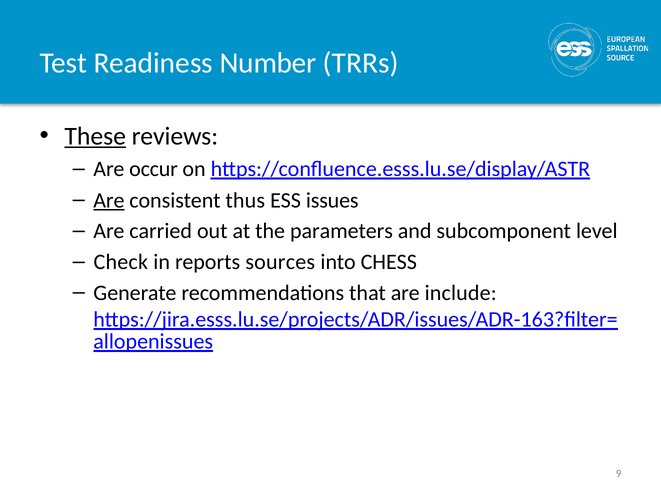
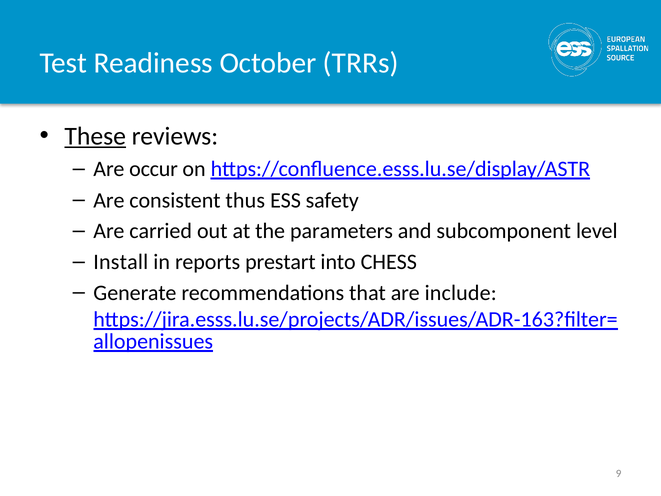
Number: Number -> October
Are at (109, 200) underline: present -> none
issues: issues -> safety
Check: Check -> Install
sources: sources -> prestart
